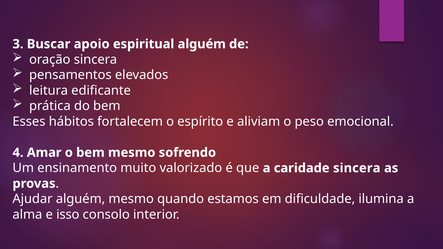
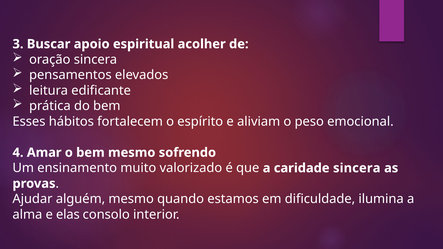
espiritual alguém: alguém -> acolher
isso: isso -> elas
